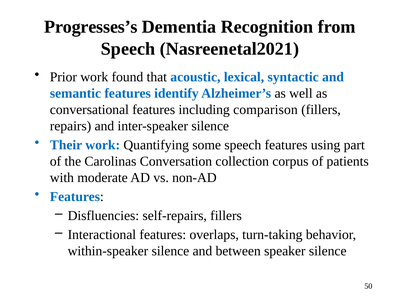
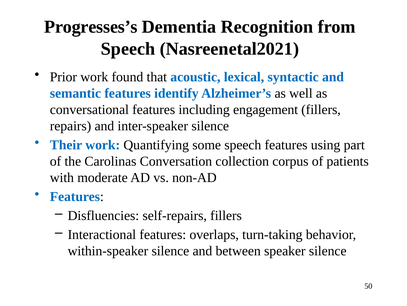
comparison: comparison -> engagement
